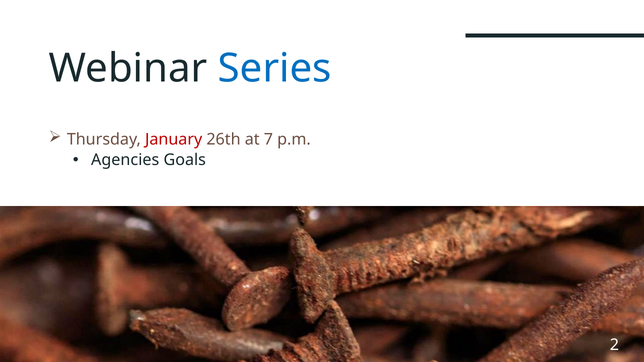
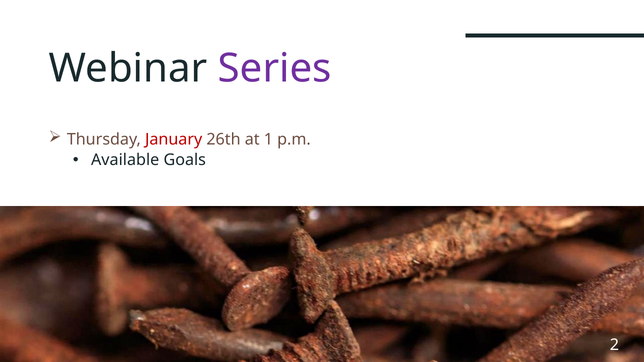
Series colour: blue -> purple
7: 7 -> 1
Agencies: Agencies -> Available
